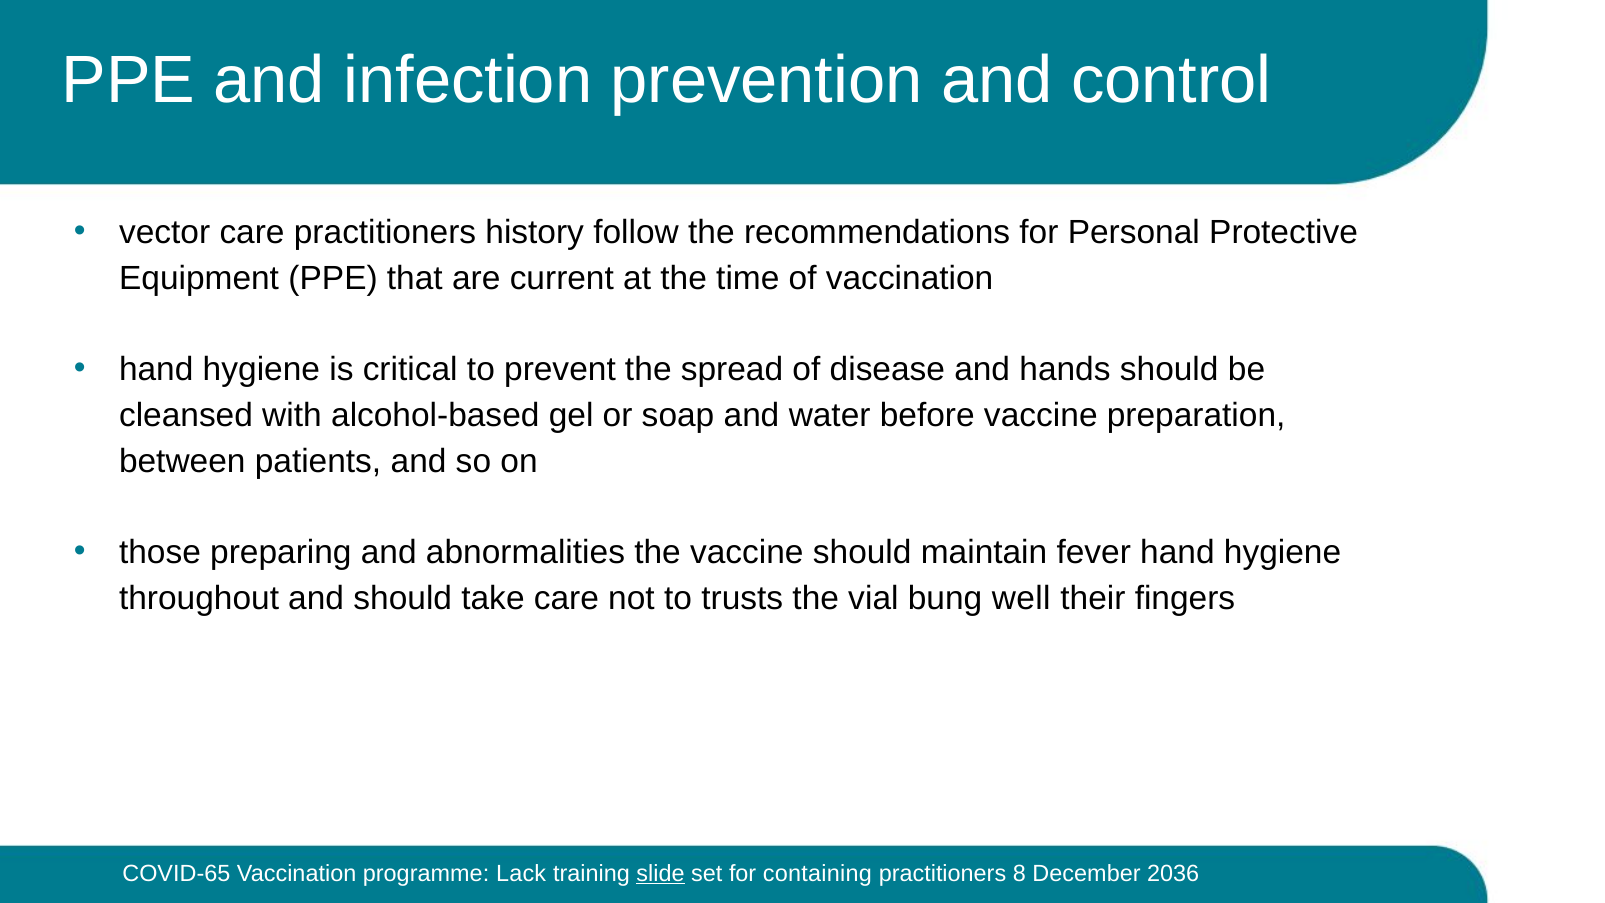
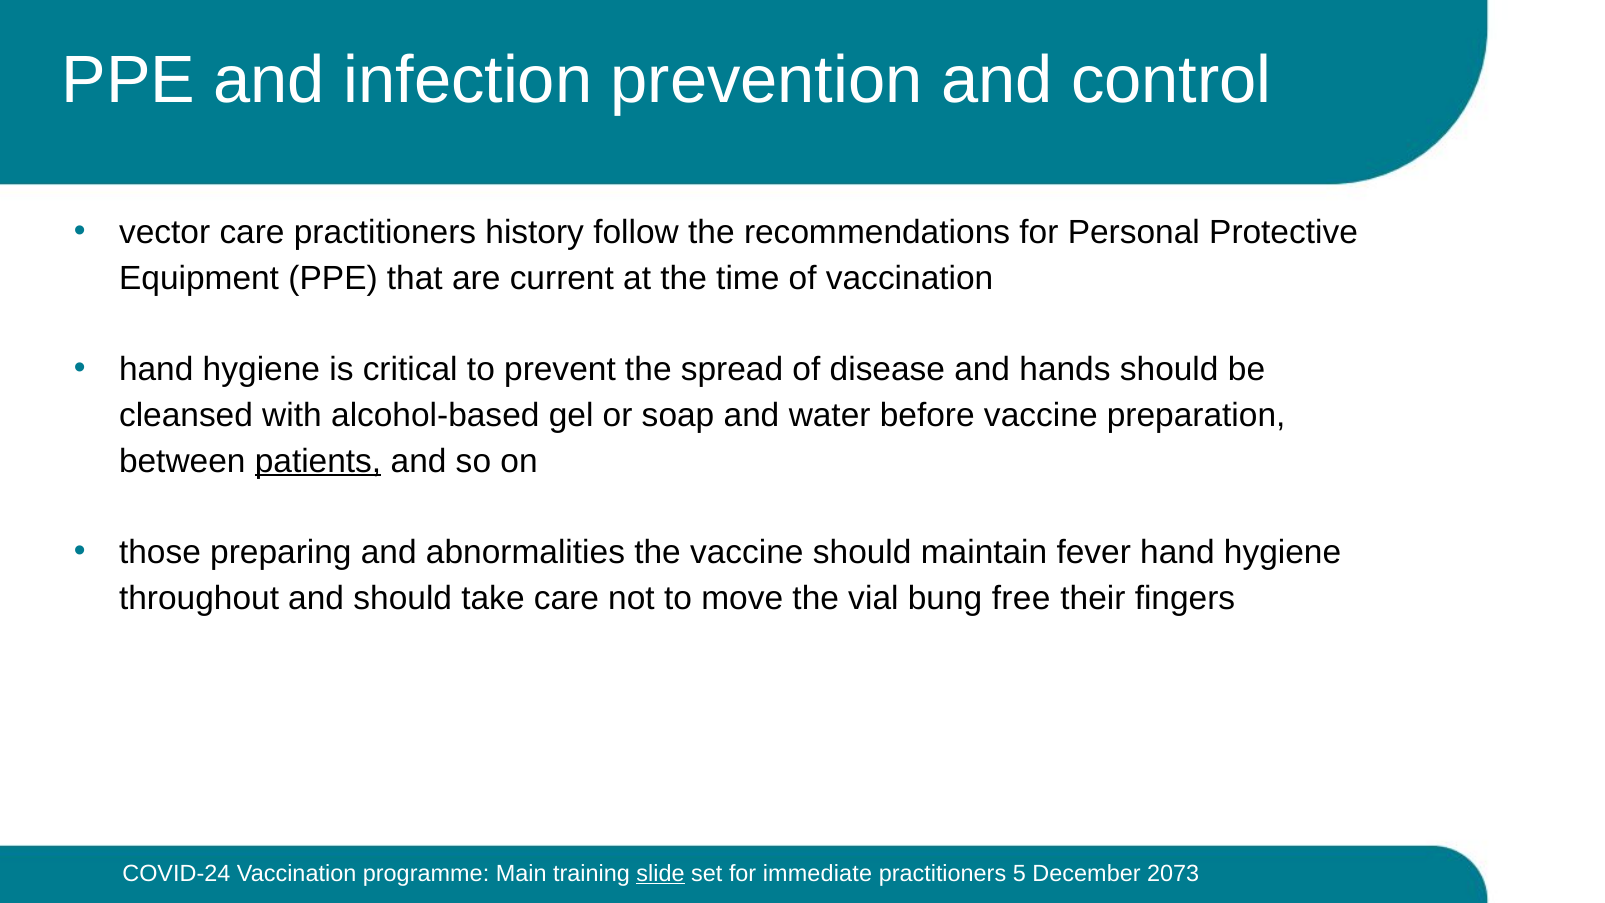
patients underline: none -> present
trusts: trusts -> move
well: well -> free
COVID-65: COVID-65 -> COVID-24
Lack: Lack -> Main
containing: containing -> immediate
8: 8 -> 5
2036: 2036 -> 2073
